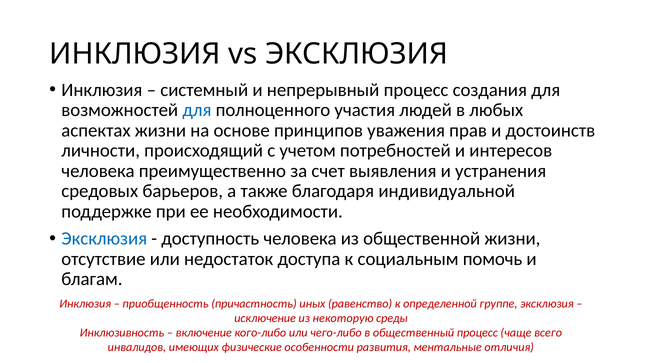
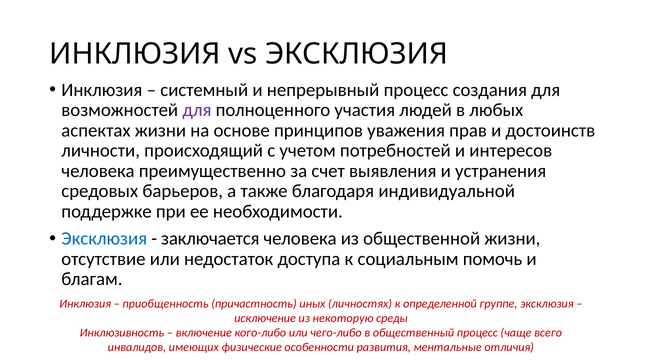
для at (197, 110) colour: blue -> purple
доступность: доступность -> заключается
равенство: равенство -> личностях
